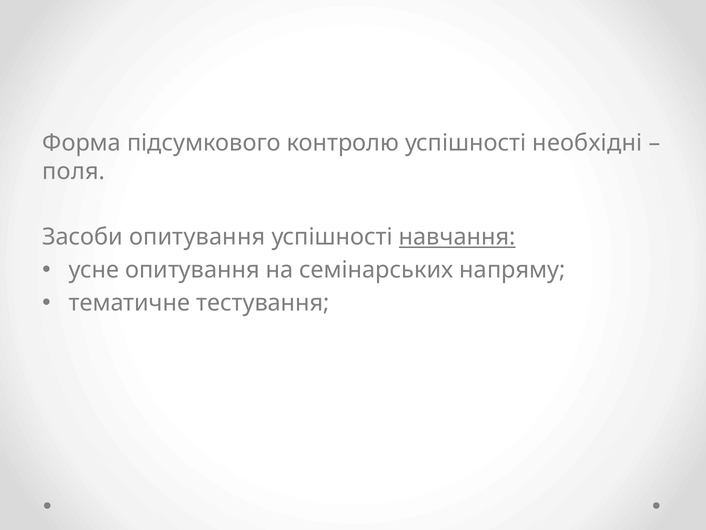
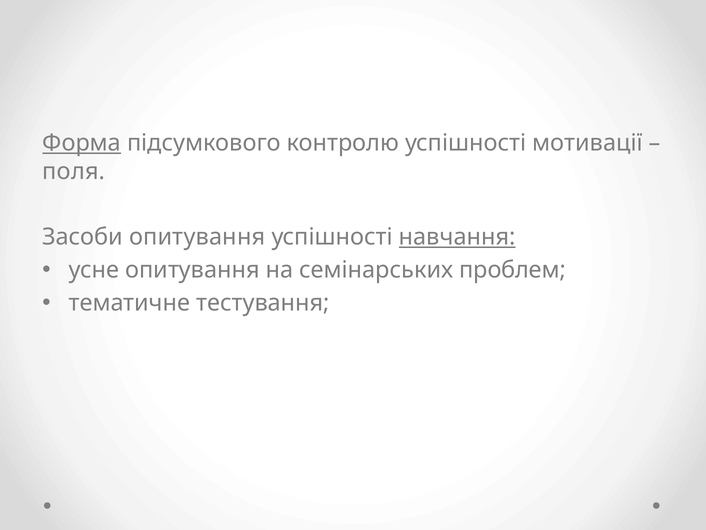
Форма underline: none -> present
необхідні: необхідні -> мотивації
напряму: напряму -> проблем
